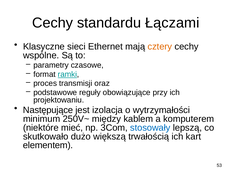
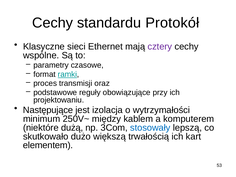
Łączami: Łączami -> Protokół
cztery colour: orange -> purple
mieć: mieć -> dużą
